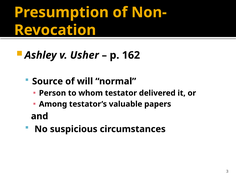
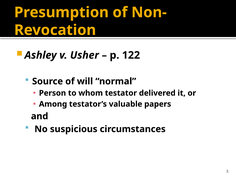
162: 162 -> 122
